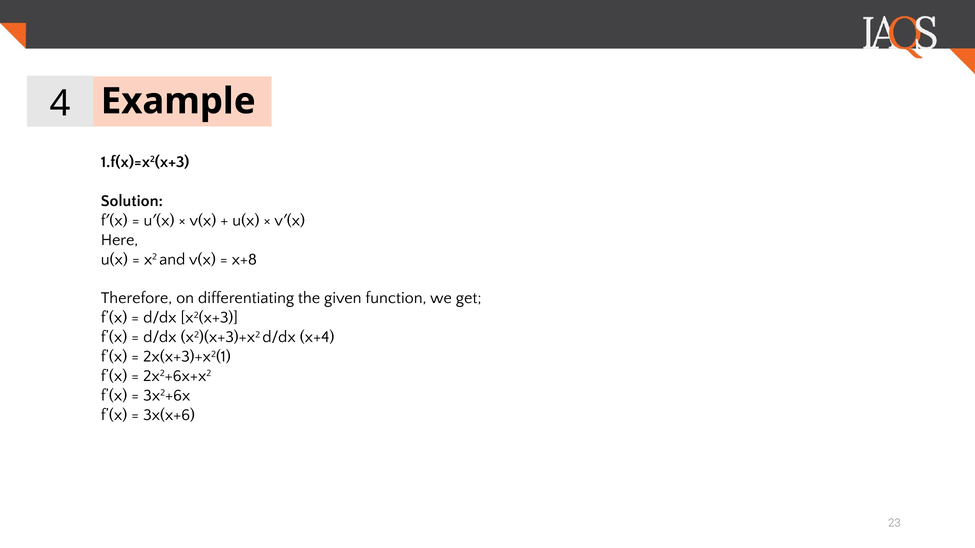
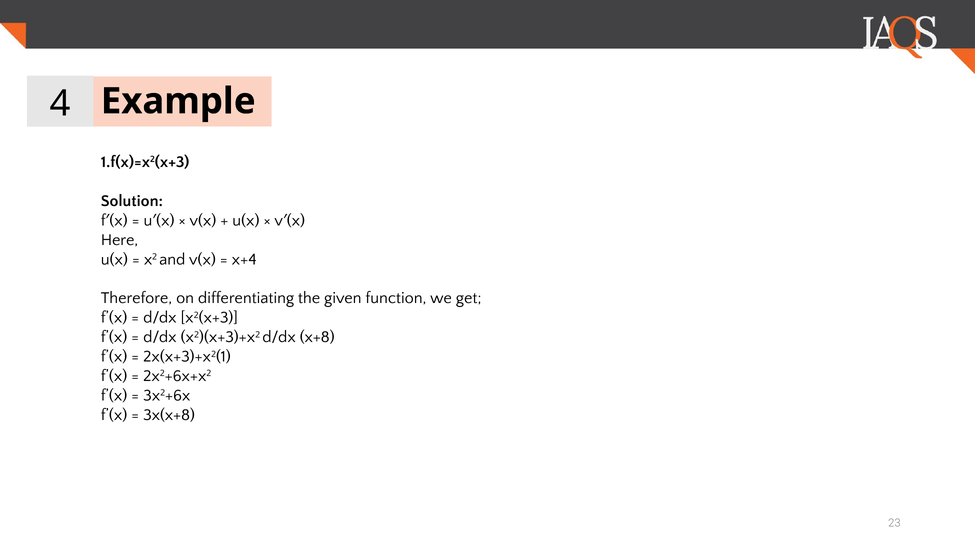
x+8: x+8 -> x+4
x+4: x+4 -> x+8
3x(x+6: 3x(x+6 -> 3x(x+8
